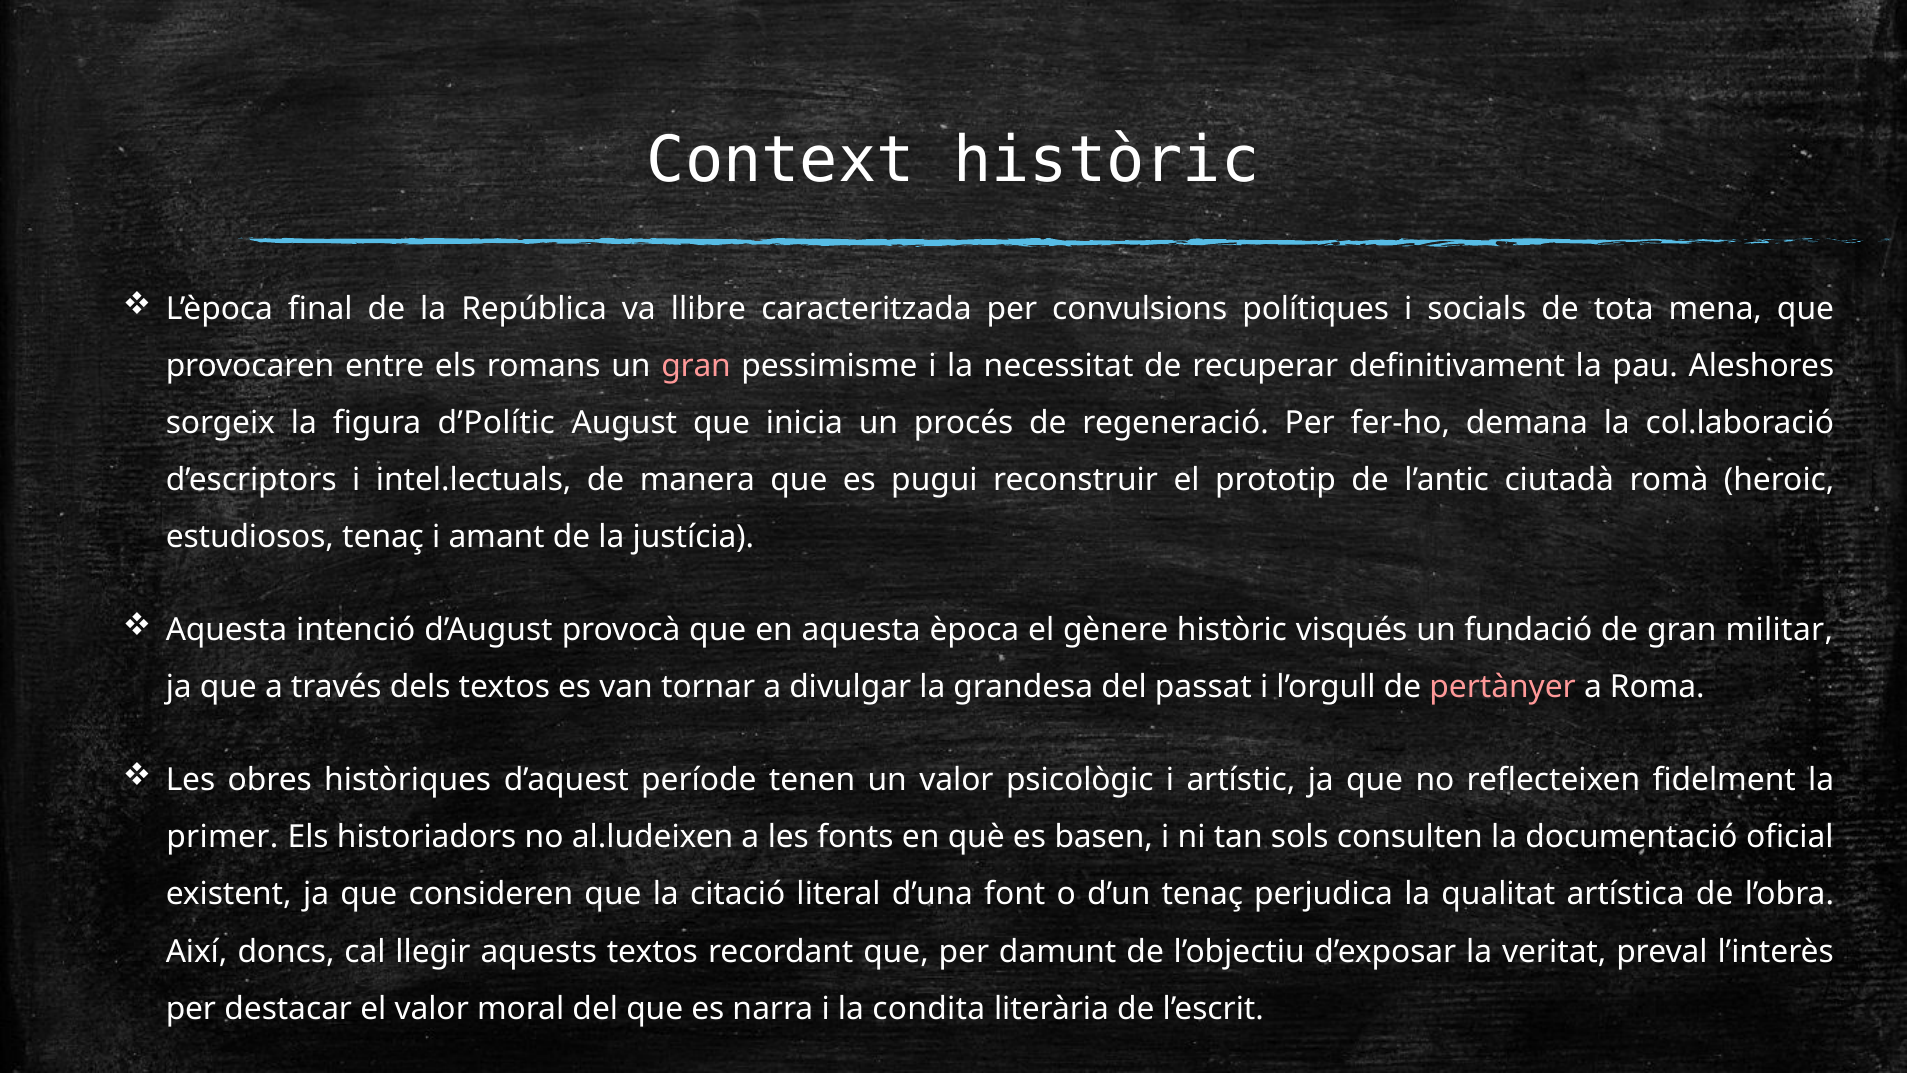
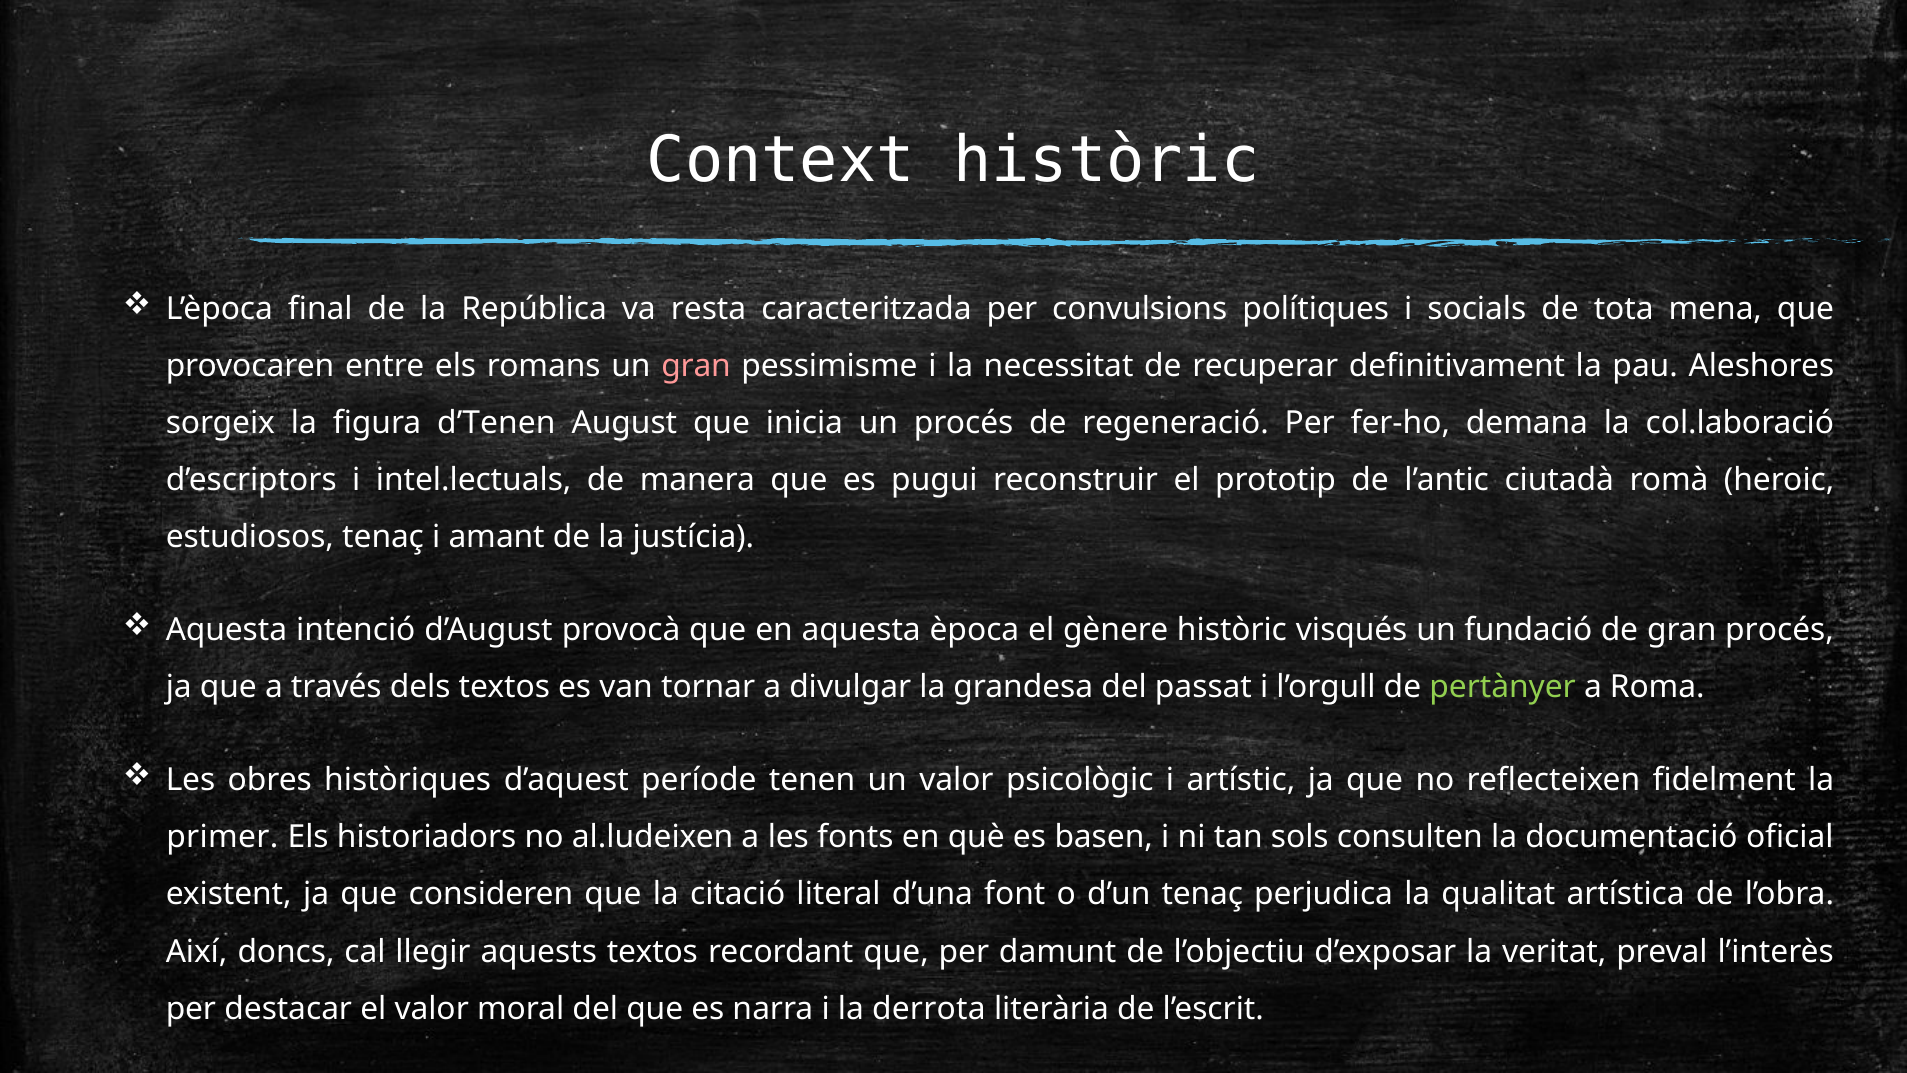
llibre: llibre -> resta
d’Polític: d’Polític -> d’Tenen
gran militar: militar -> procés
pertànyer colour: pink -> light green
condita: condita -> derrota
